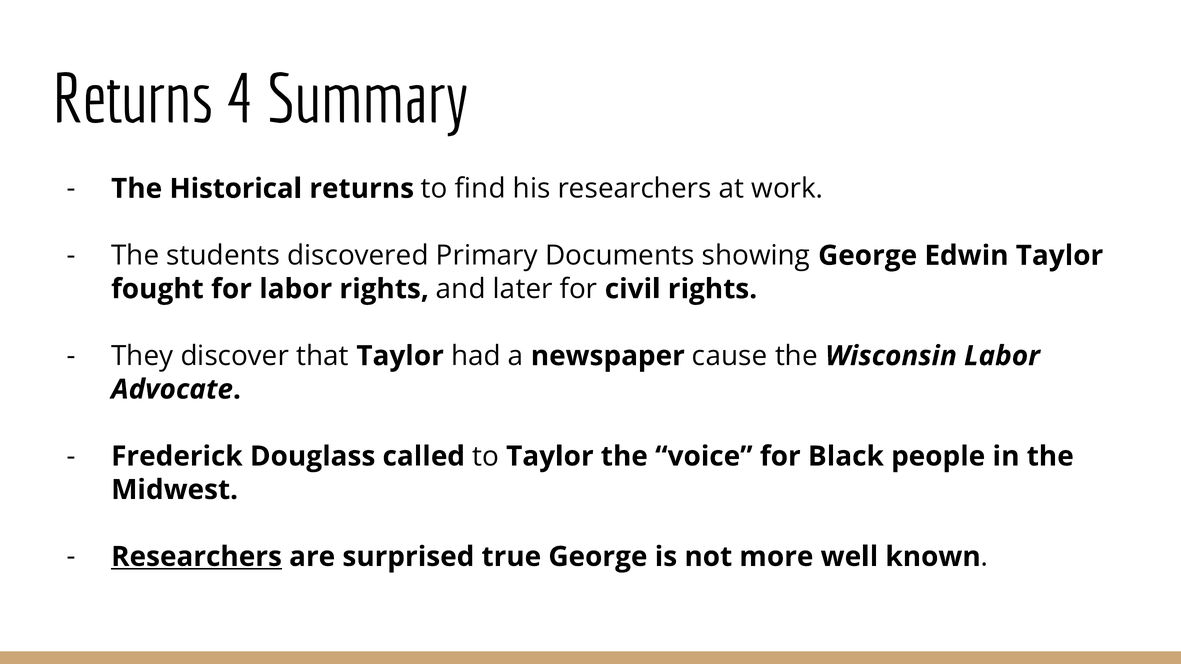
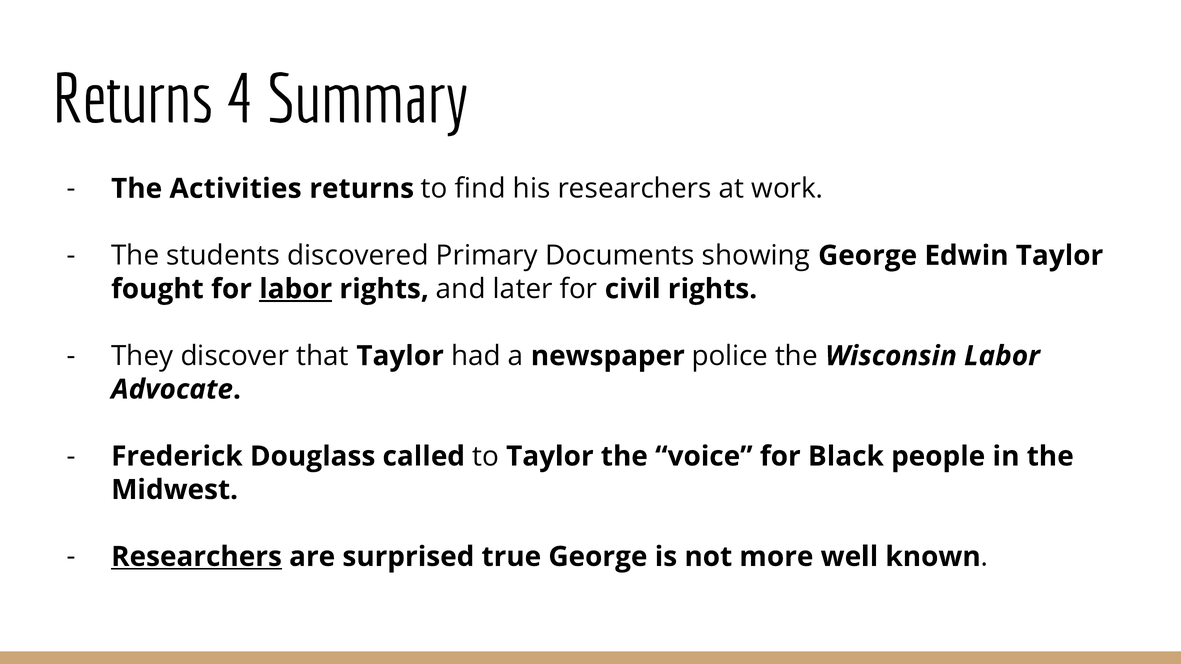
Historical: Historical -> Activities
labor at (296, 289) underline: none -> present
cause: cause -> police
